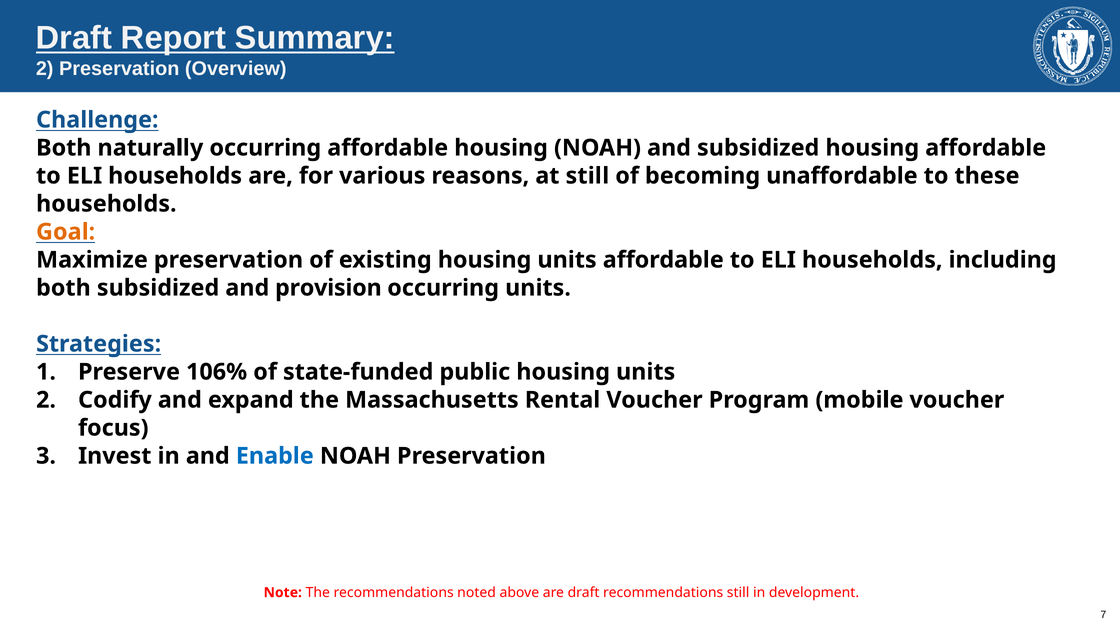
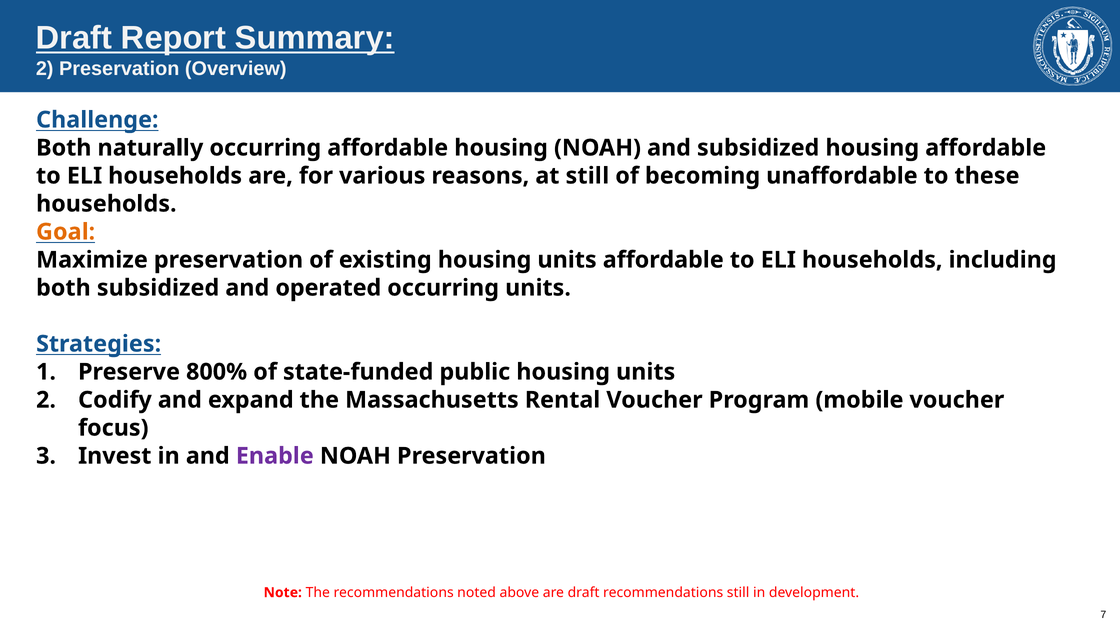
provision: provision -> operated
106%: 106% -> 800%
Enable colour: blue -> purple
